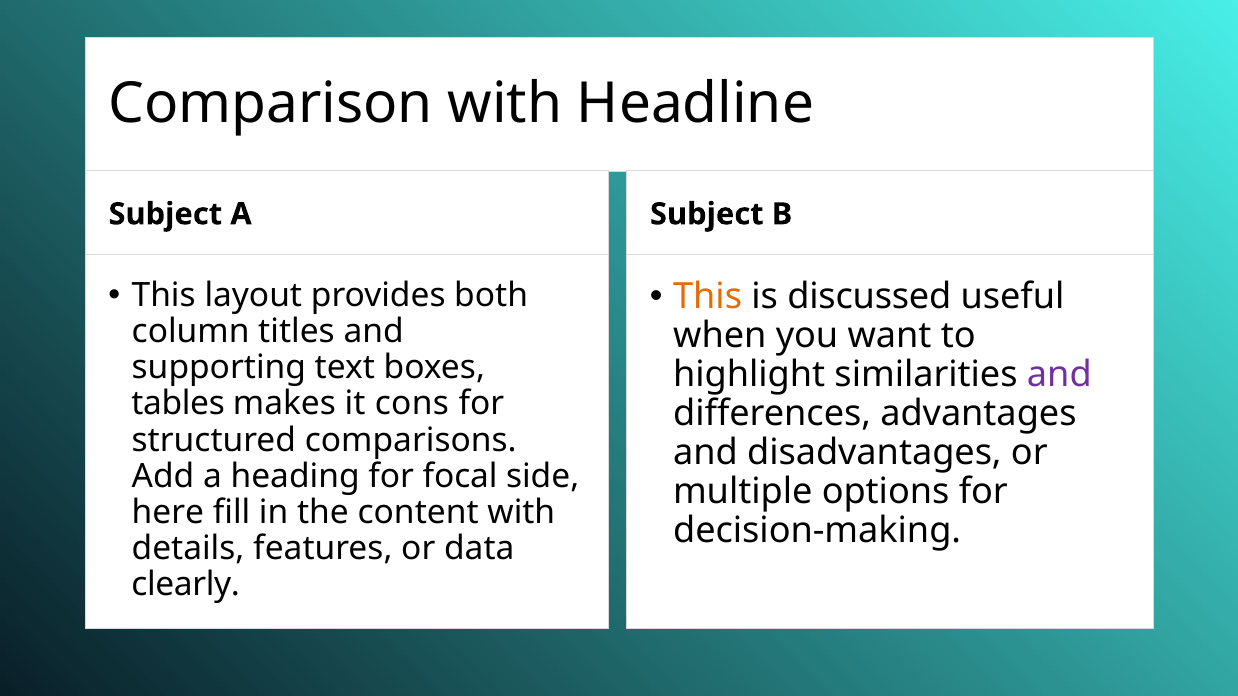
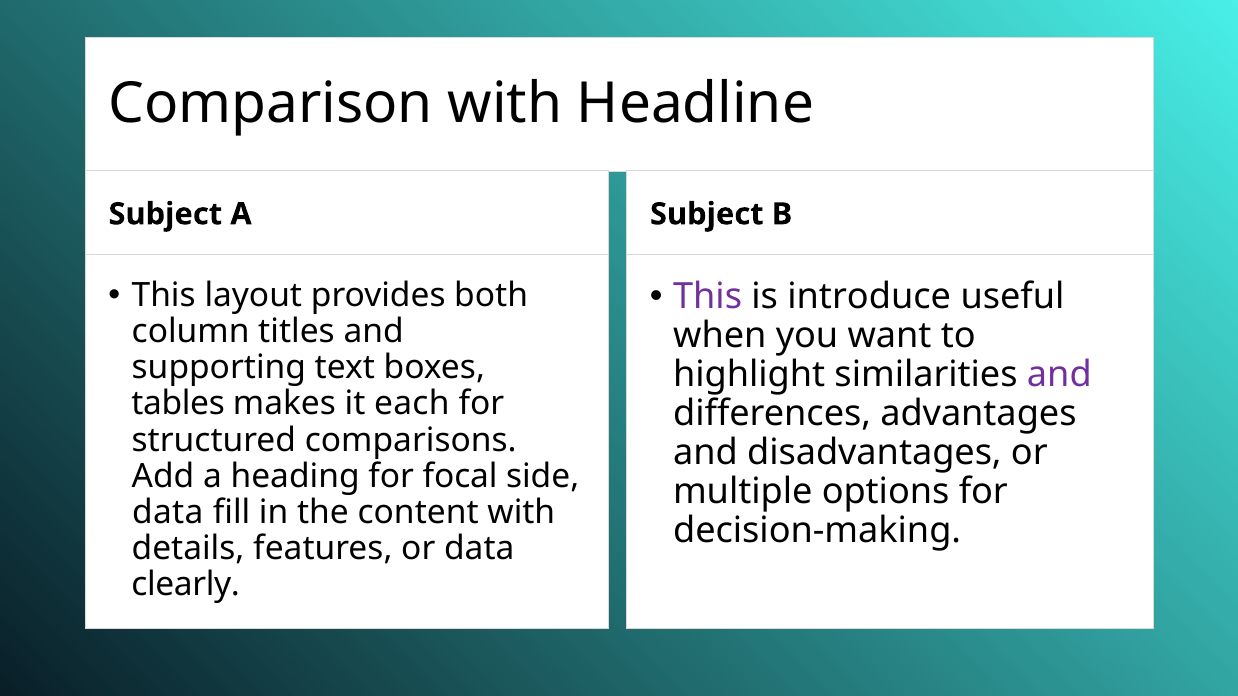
This at (708, 297) colour: orange -> purple
discussed: discussed -> introduce
cons: cons -> each
here at (168, 513): here -> data
